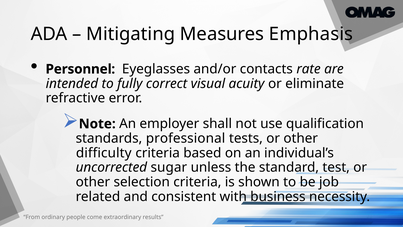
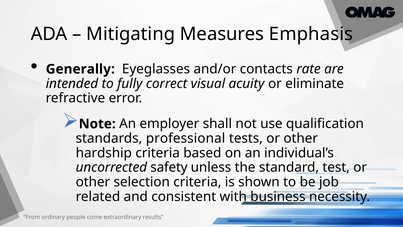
Personnel: Personnel -> Generally
difficulty: difficulty -> hardship
sugar: sugar -> safety
